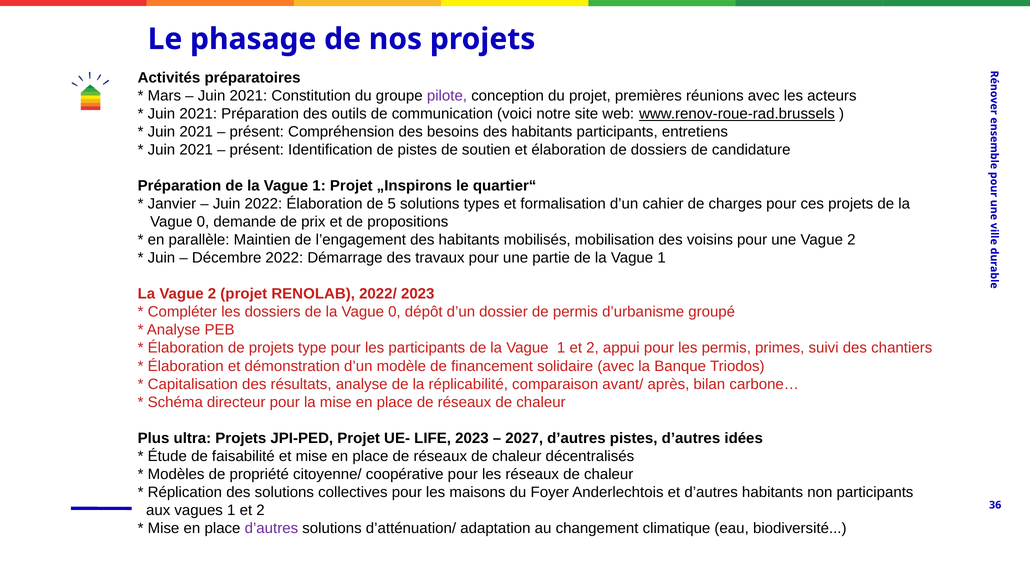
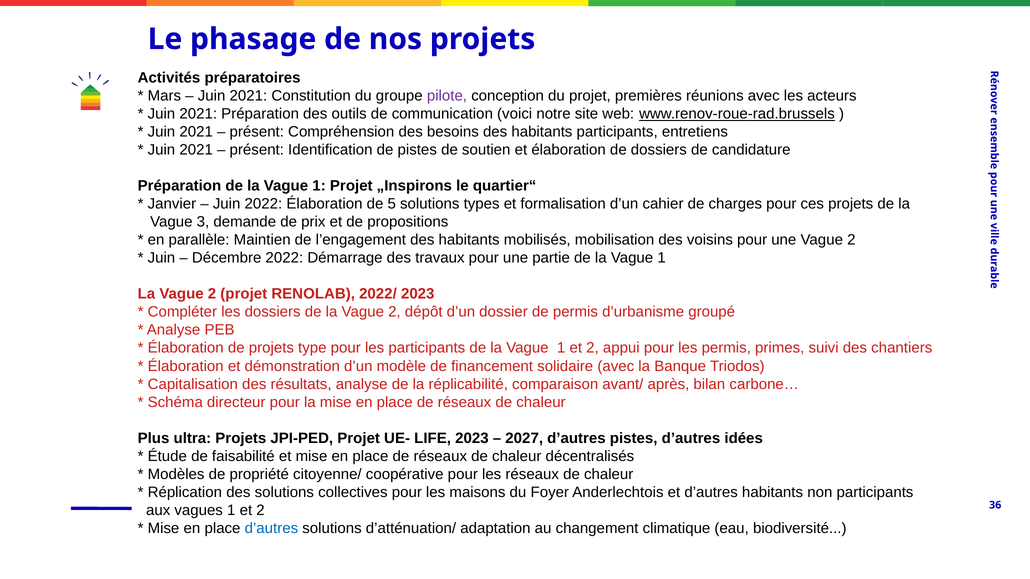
0 at (203, 222): 0 -> 3
0 at (394, 312): 0 -> 2
d’autres at (271, 529) colour: purple -> blue
